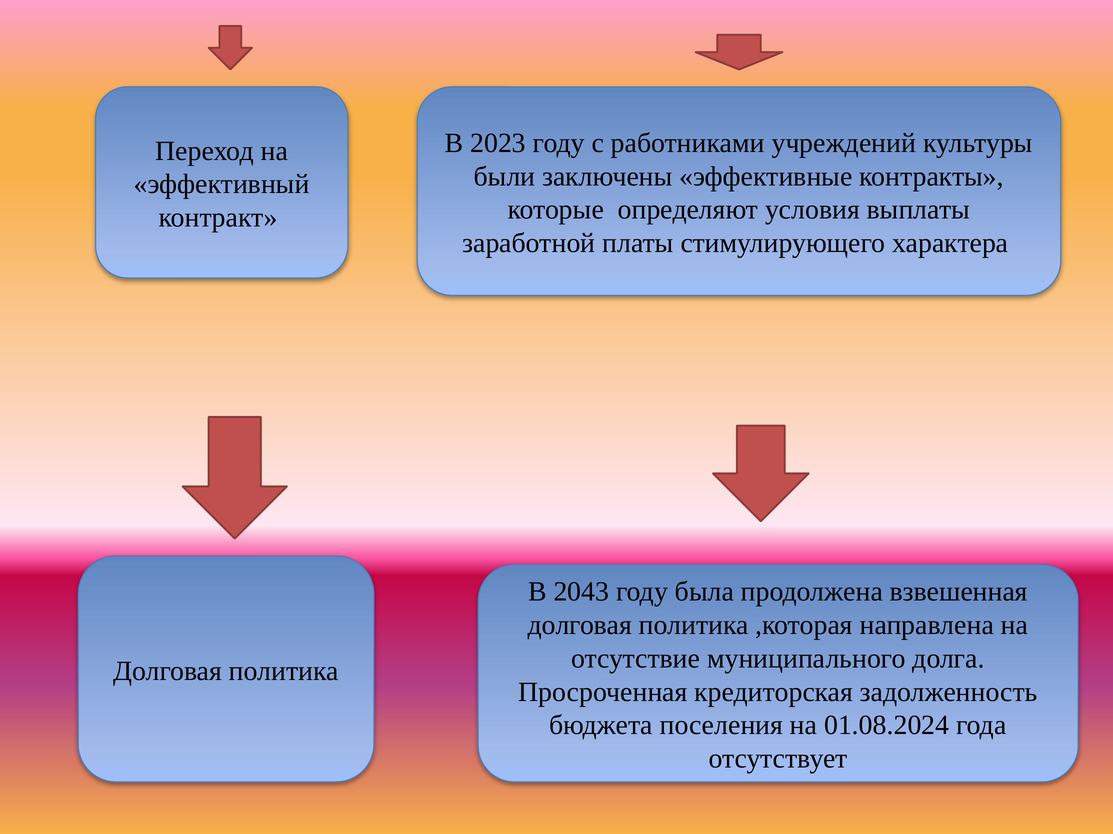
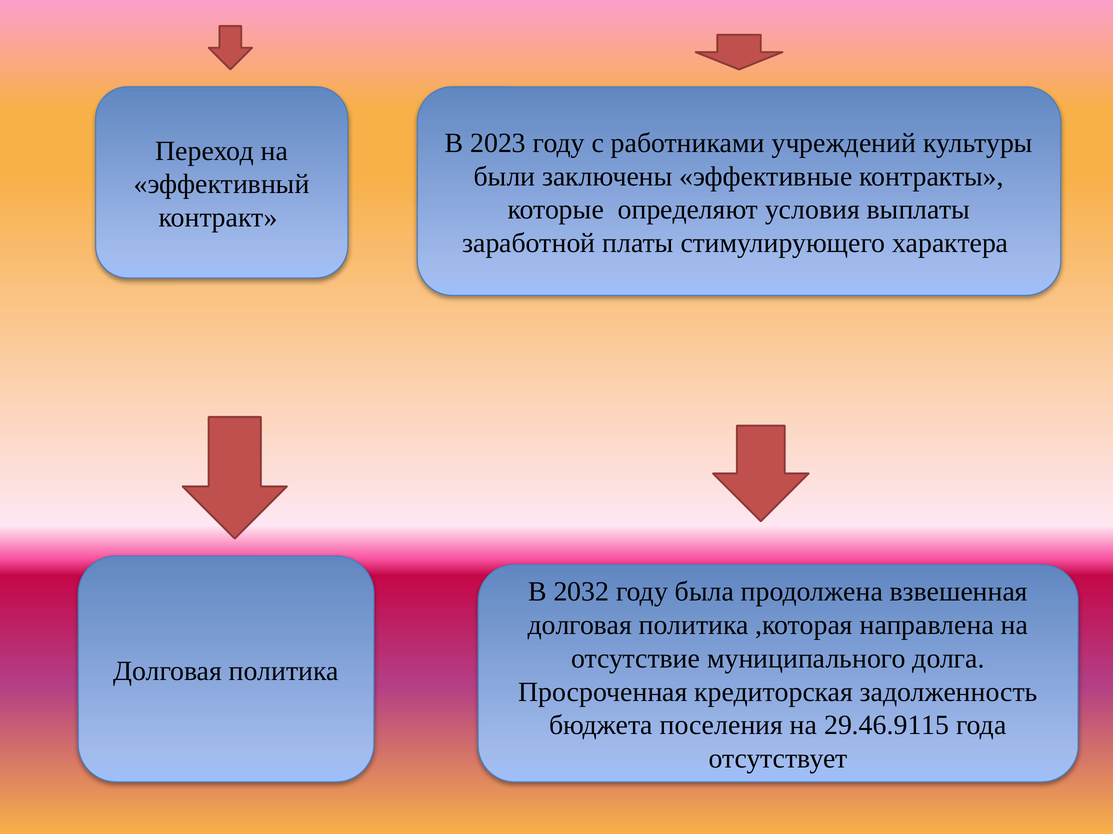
2043: 2043 -> 2032
01.08.2024: 01.08.2024 -> 29.46.9115
